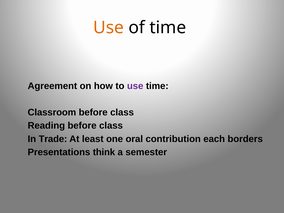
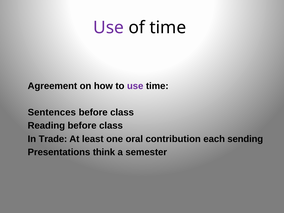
Use at (109, 27) colour: orange -> purple
Classroom: Classroom -> Sentences
borders: borders -> sending
